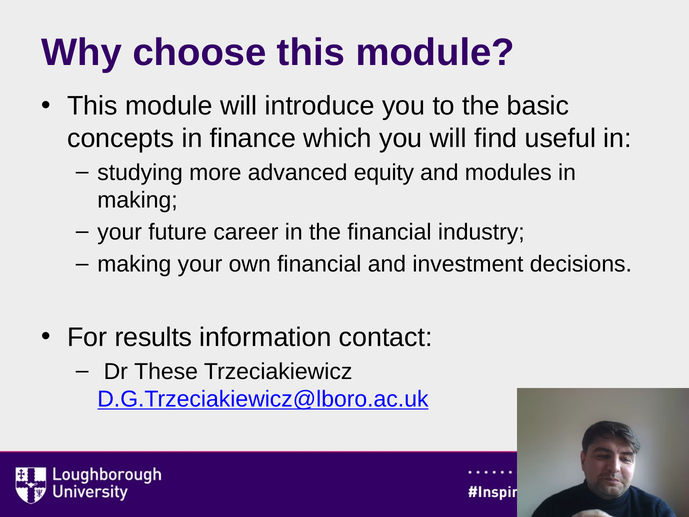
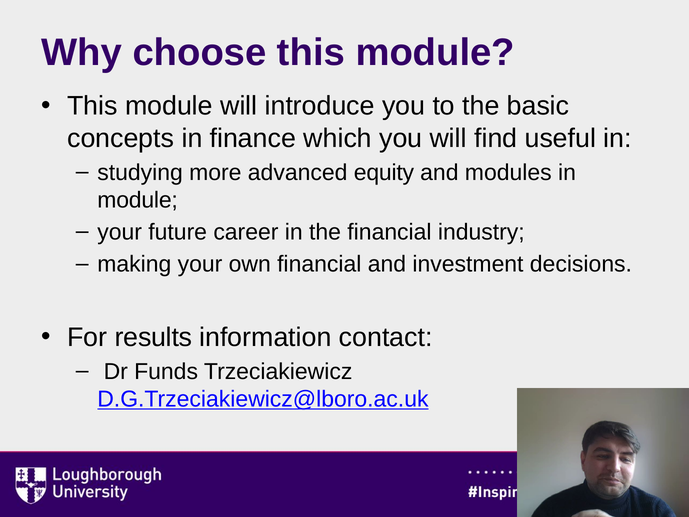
making at (137, 200): making -> module
These: These -> Funds
